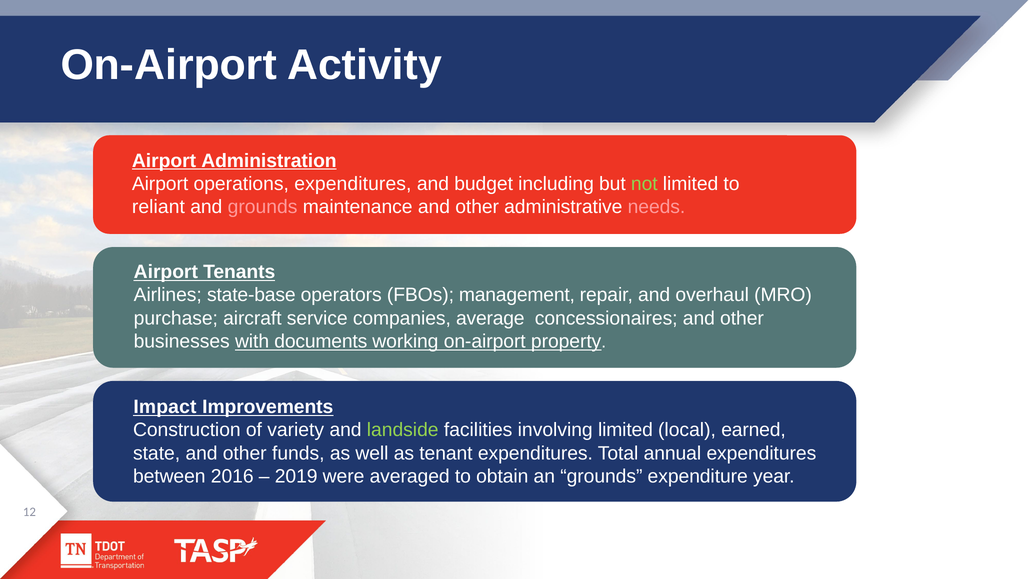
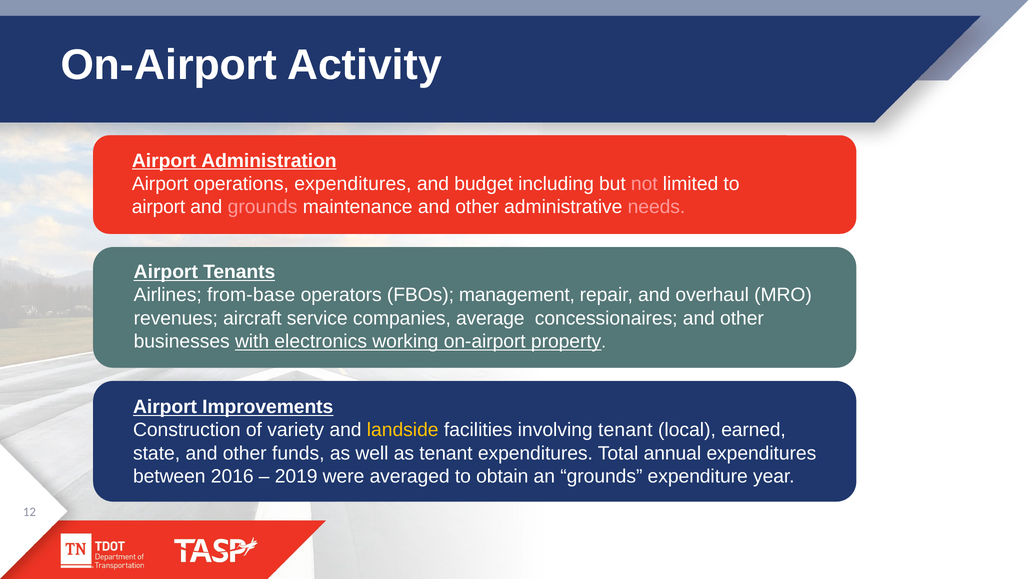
not colour: light green -> pink
reliant at (158, 207): reliant -> airport
state-base: state-base -> from-base
purchase: purchase -> revenues
documents: documents -> electronics
Impact at (165, 407): Impact -> Airport
landside colour: light green -> yellow
involving limited: limited -> tenant
